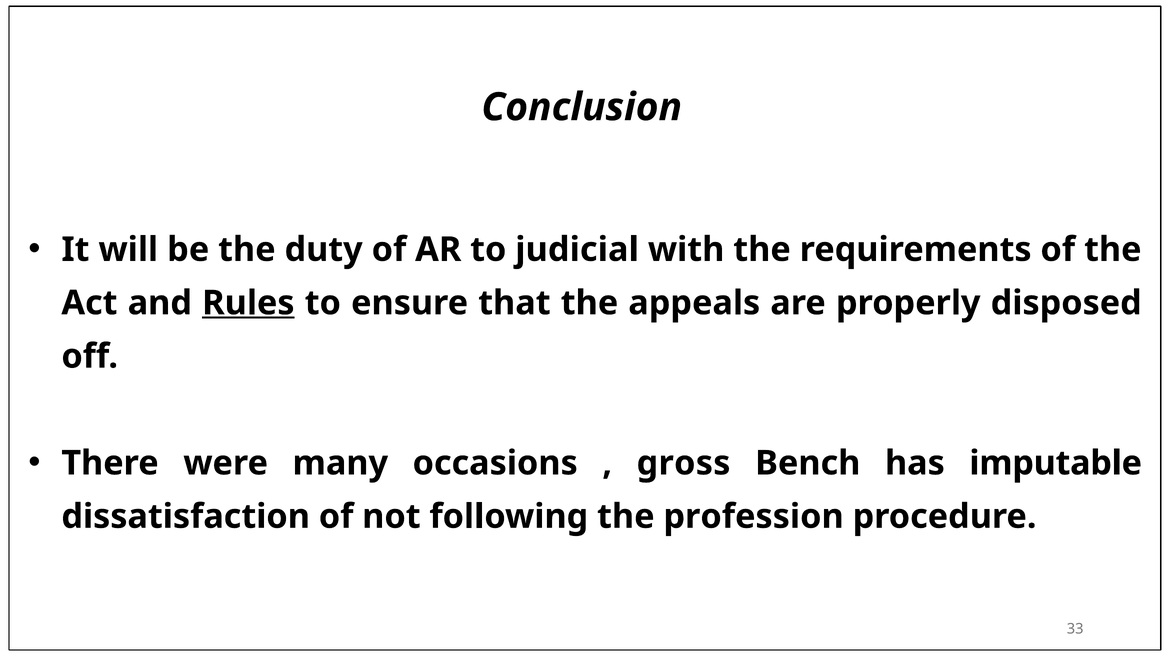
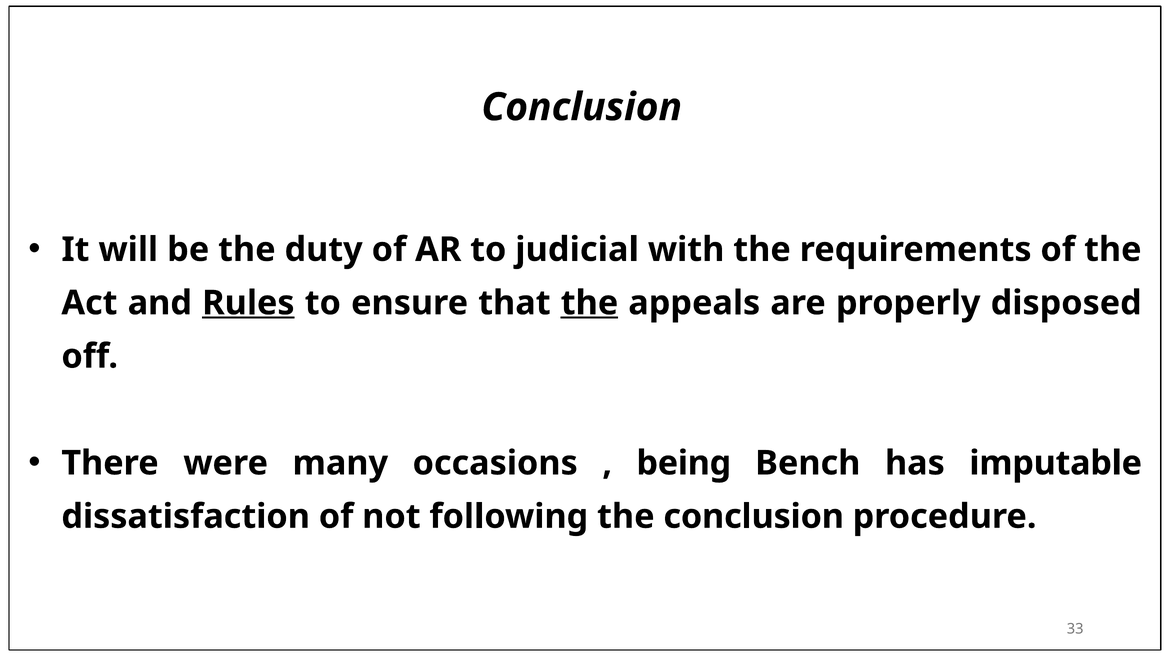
the at (589, 303) underline: none -> present
gross: gross -> being
the profession: profession -> conclusion
